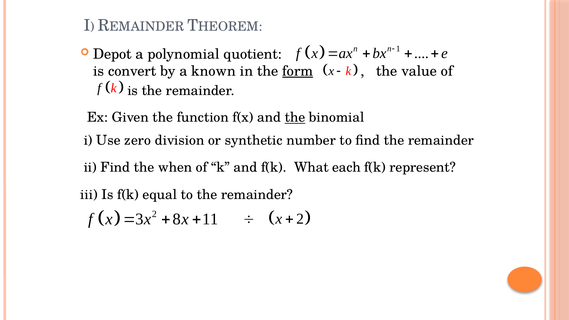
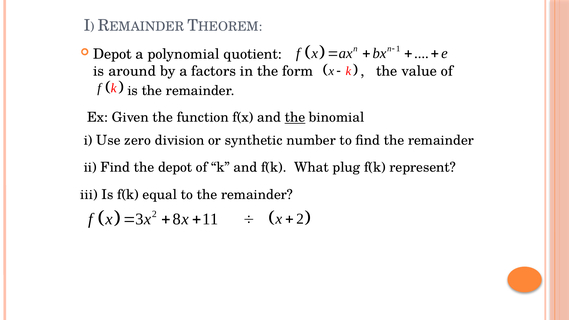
convert: convert -> around
known: known -> factors
form underline: present -> none
the when: when -> depot
each: each -> plug
